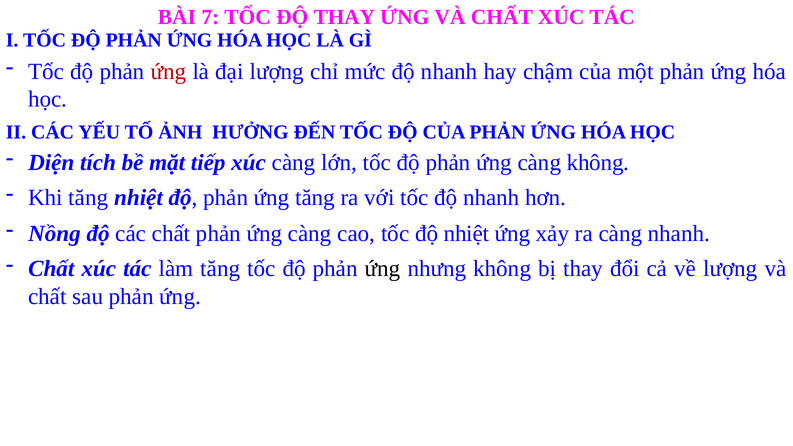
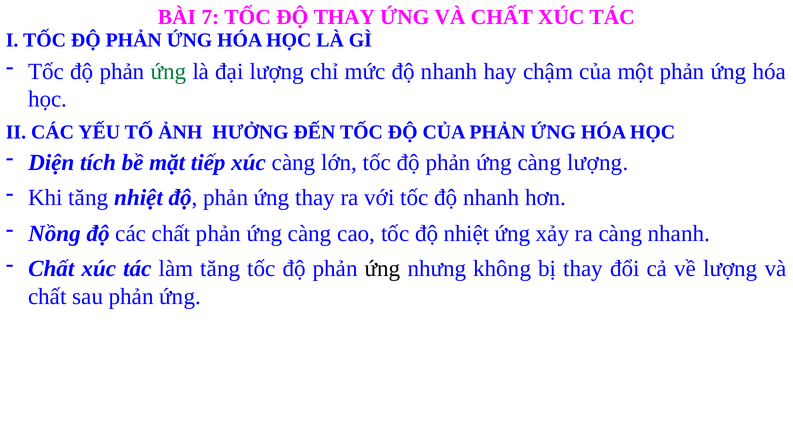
ứng at (168, 71) colour: red -> green
càng không: không -> lượng
ứng tăng: tăng -> thay
